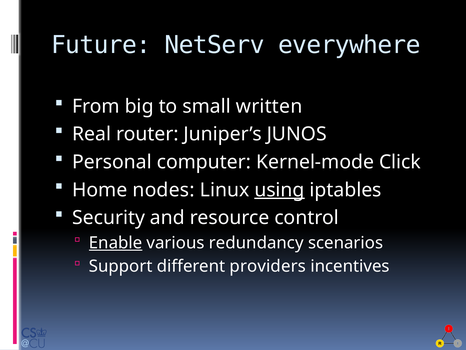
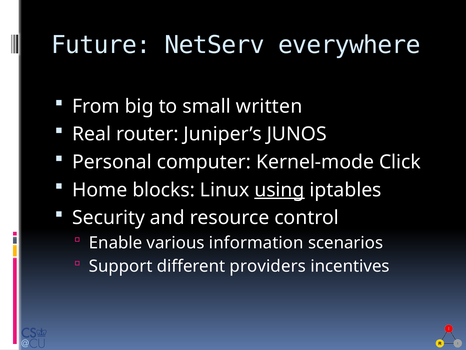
nodes: nodes -> blocks
Enable underline: present -> none
redundancy: redundancy -> information
